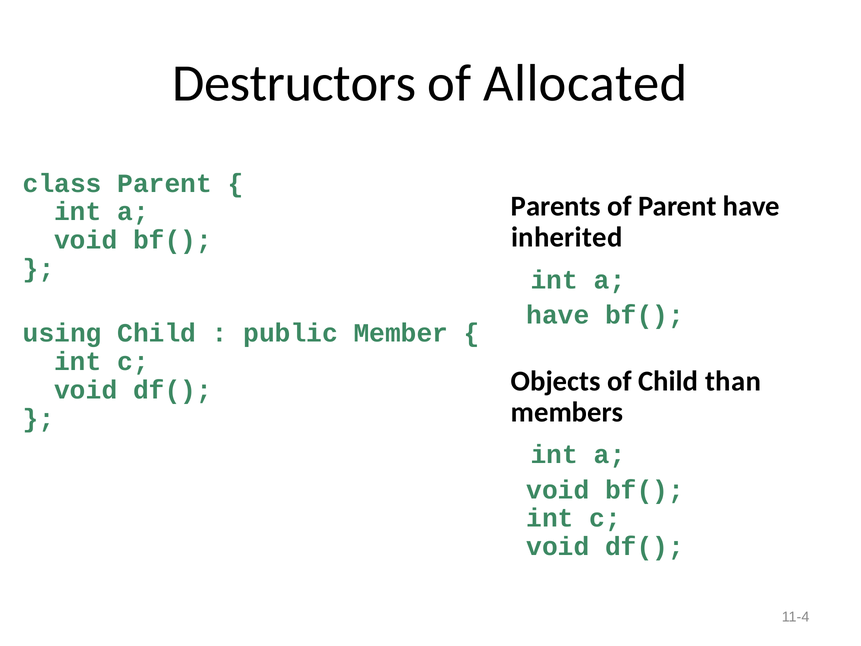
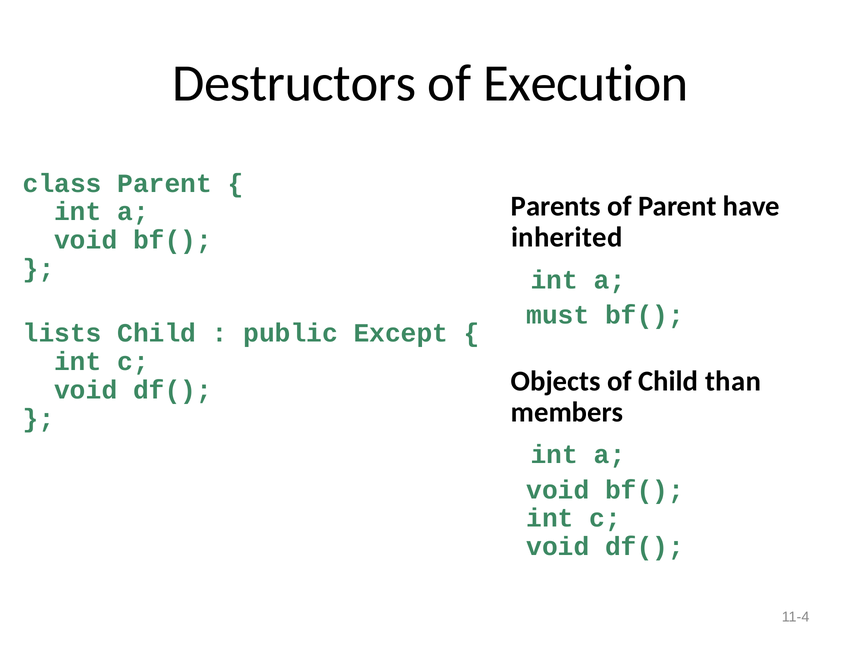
Allocated: Allocated -> Execution
have at (558, 315): have -> must
using: using -> lists
Member: Member -> Except
